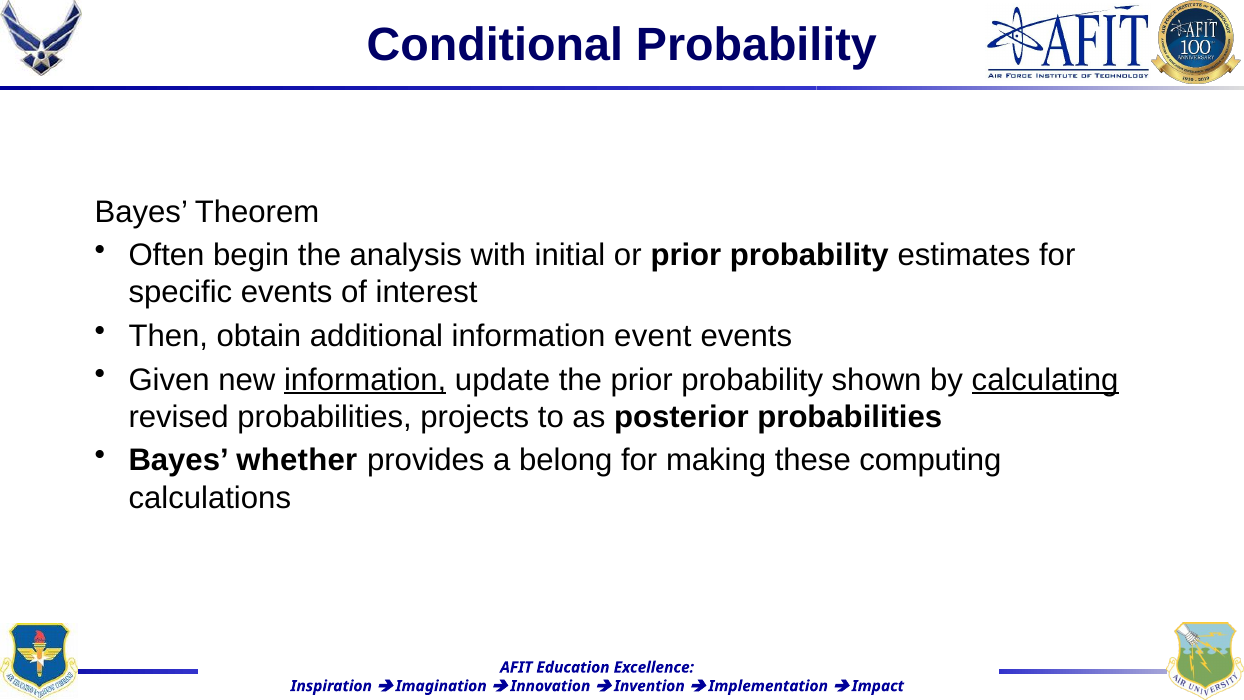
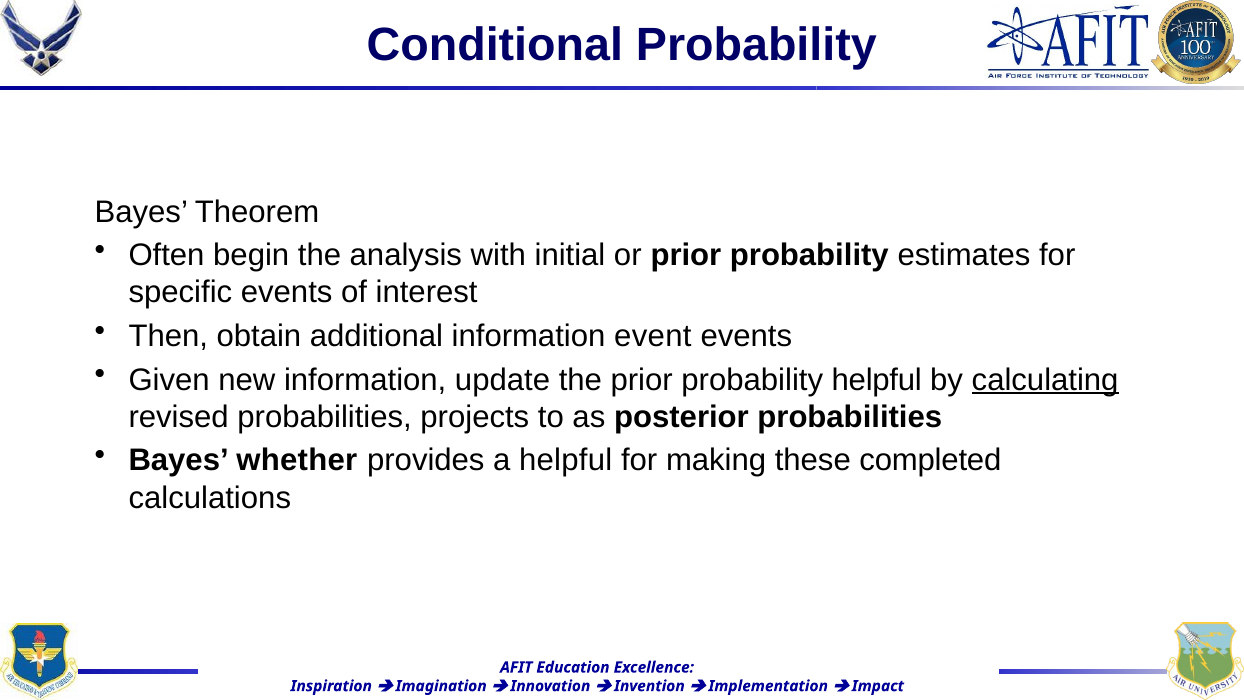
information at (365, 380) underline: present -> none
probability shown: shown -> helpful
a belong: belong -> helpful
computing: computing -> completed
